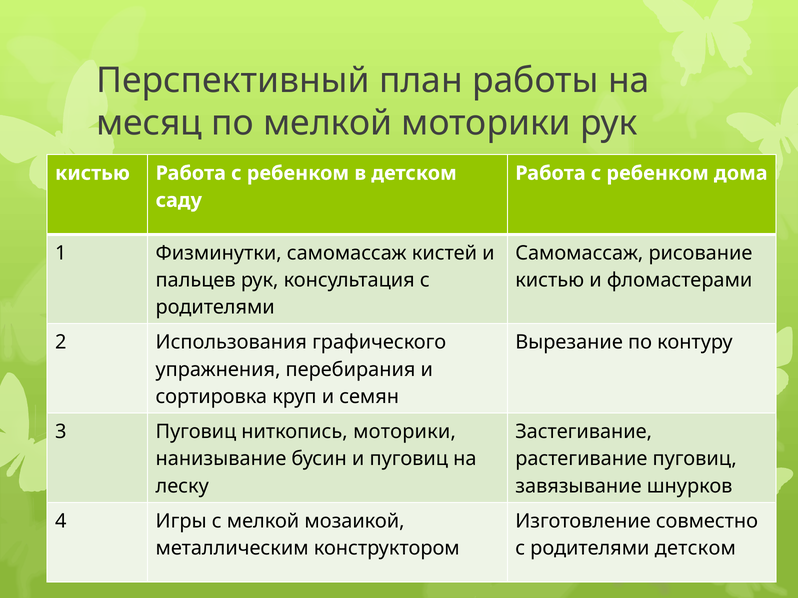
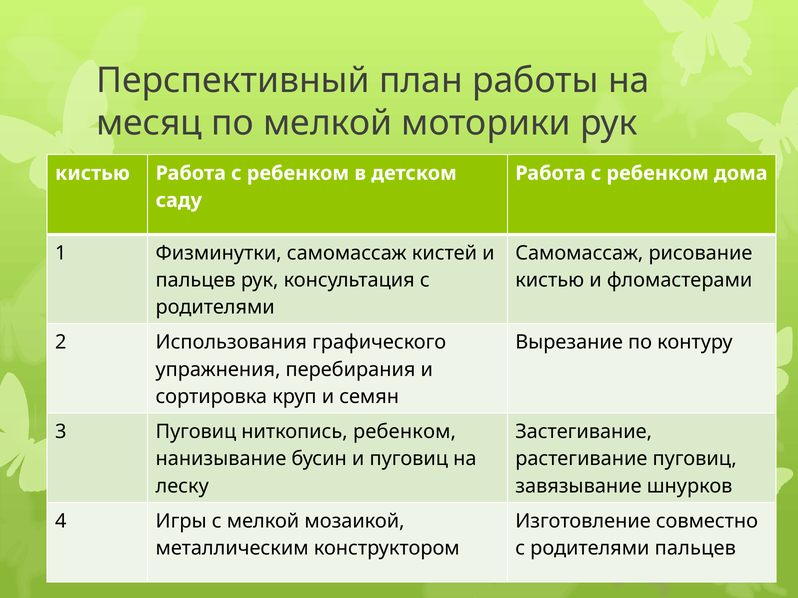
ниткопись моторики: моторики -> ребенком
родителями детском: детском -> пальцев
